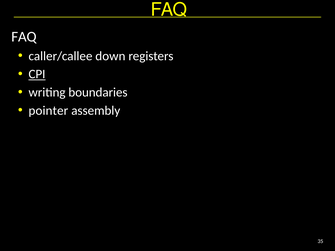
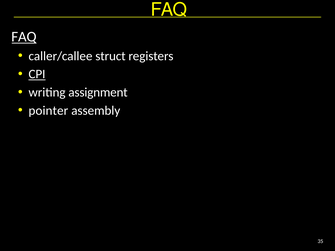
FAQ at (24, 37) underline: none -> present
down: down -> struct
boundaries: boundaries -> assignment
